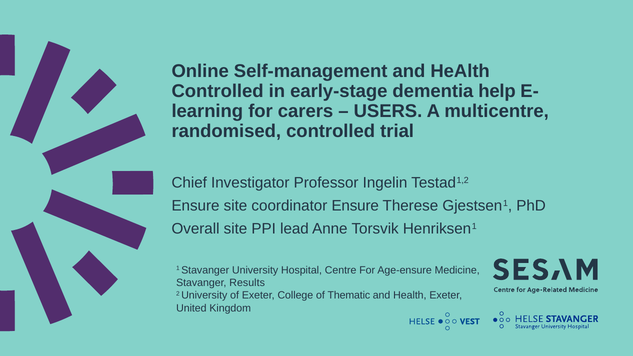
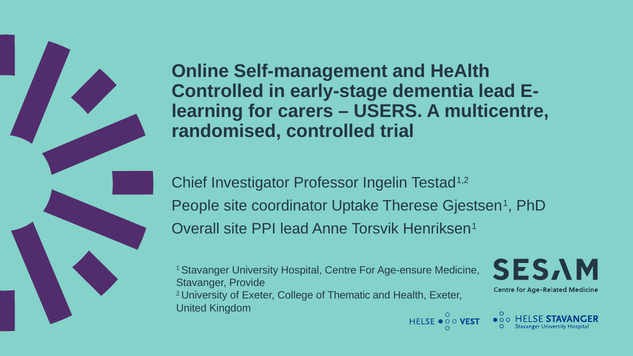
dementia help: help -> lead
Ensure at (196, 206): Ensure -> People
coordinator Ensure: Ensure -> Uptake
Results: Results -> Provide
